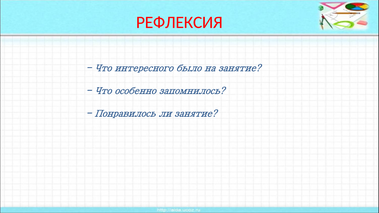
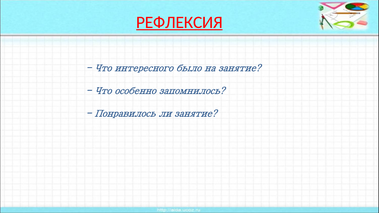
РЕФЛЕКСИЯ underline: none -> present
